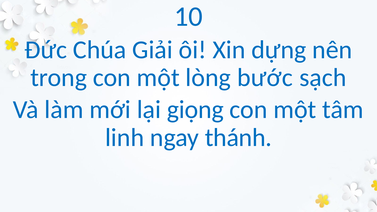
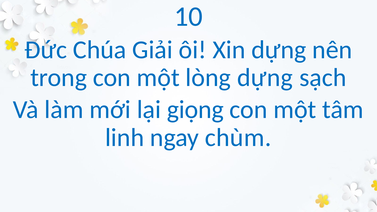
lòng bước: bước -> dựng
thánh: thánh -> chùm
